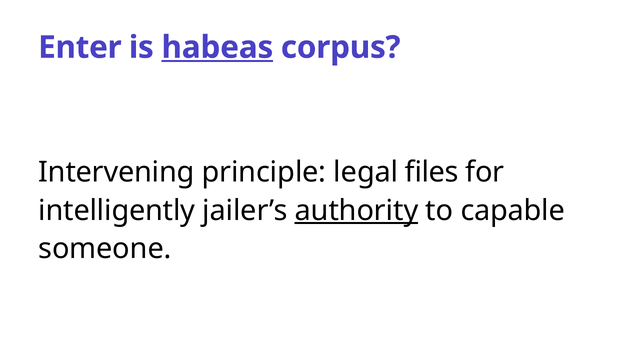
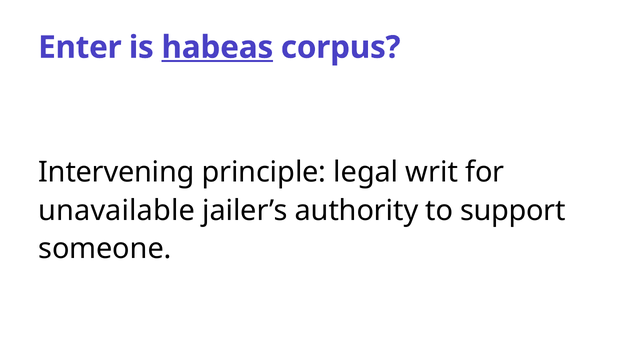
files: files -> writ
intelligently: intelligently -> unavailable
authority underline: present -> none
capable: capable -> support
